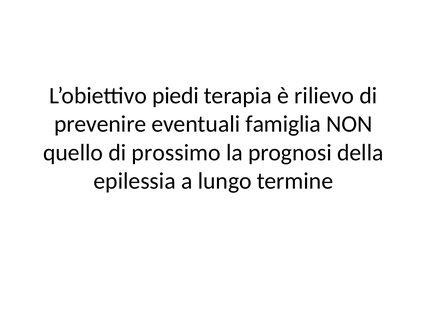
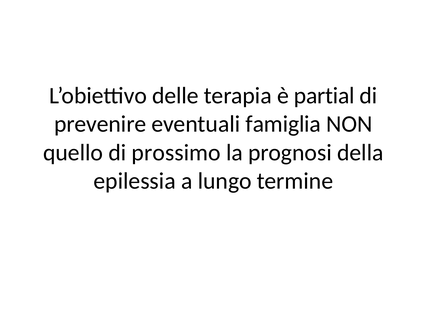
piedi: piedi -> delle
rilievo: rilievo -> partial
